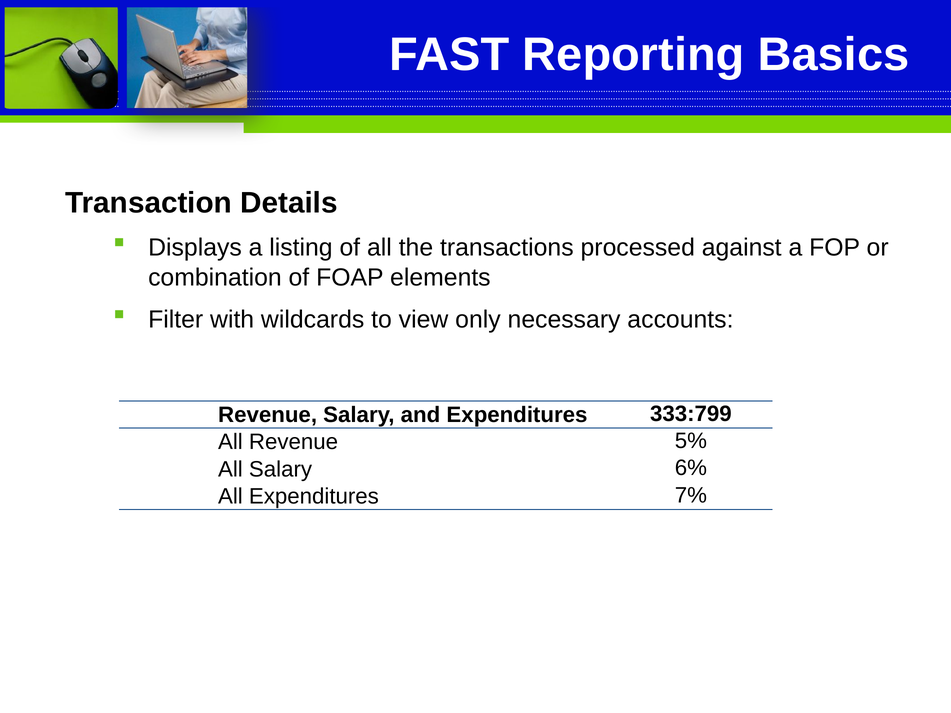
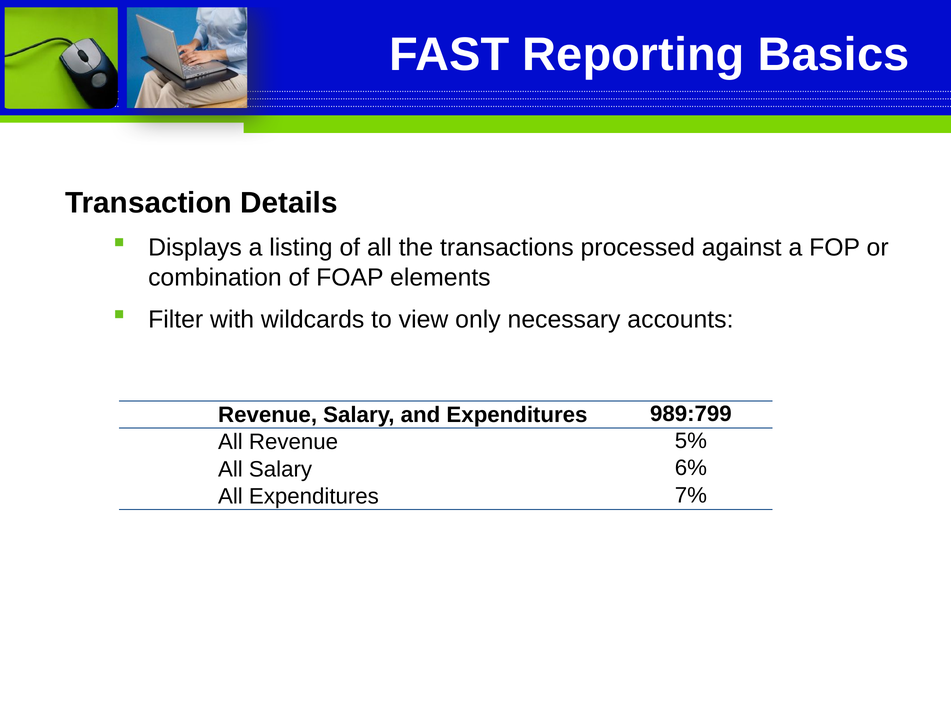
333:799: 333:799 -> 989:799
